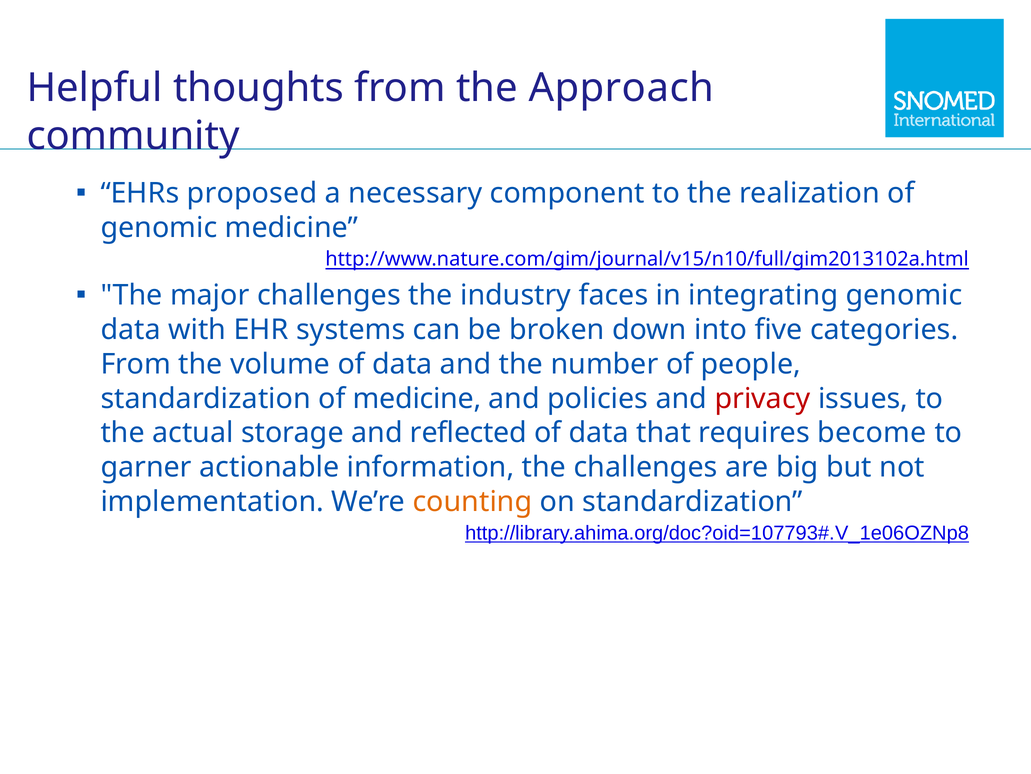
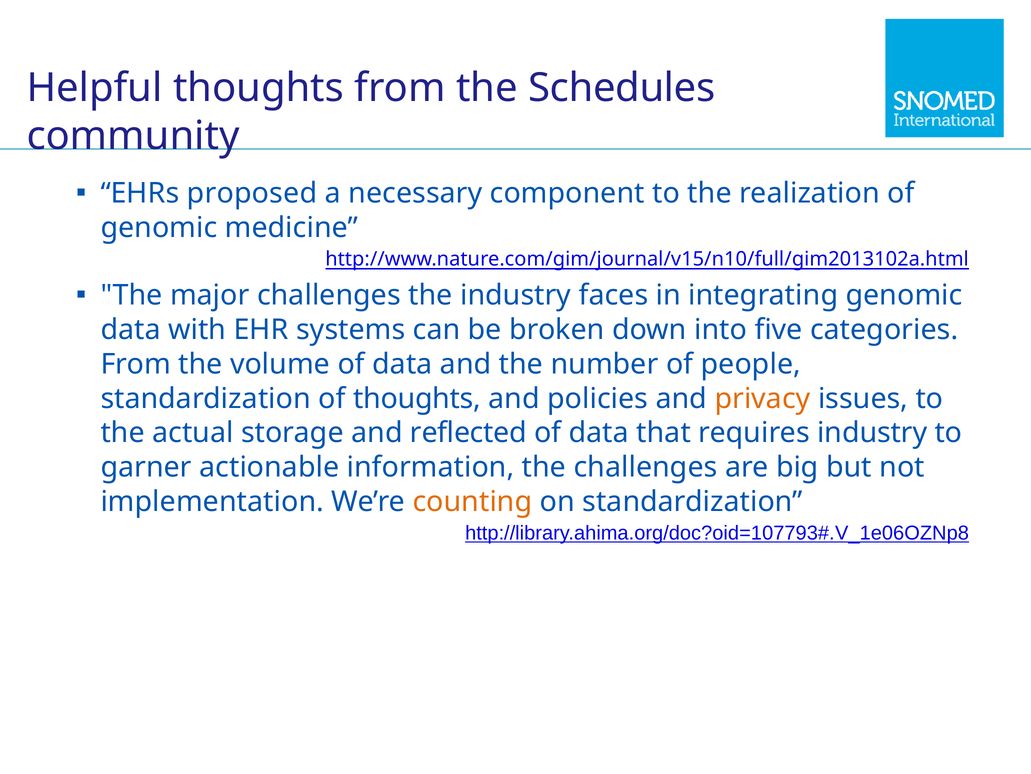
Approach: Approach -> Schedules
of medicine: medicine -> thoughts
privacy colour: red -> orange
requires become: become -> industry
